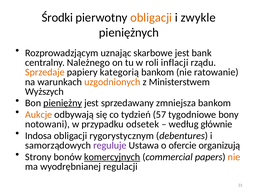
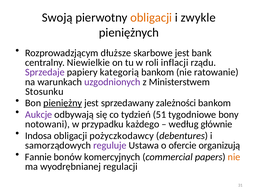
Środki: Środki -> Swoją
uznając: uznając -> dłuższe
Należnego: Należnego -> Niewielkie
Sprzedaje colour: orange -> purple
uzgodnionych colour: orange -> purple
Wyższych: Wyższych -> Stosunku
zmniejsza: zmniejsza -> zależności
Aukcje colour: orange -> purple
57: 57 -> 51
odsetek: odsetek -> każdego
rygorystycznym: rygorystycznym -> pożyczkodawcy
Strony: Strony -> Fannie
komercyjnych underline: present -> none
